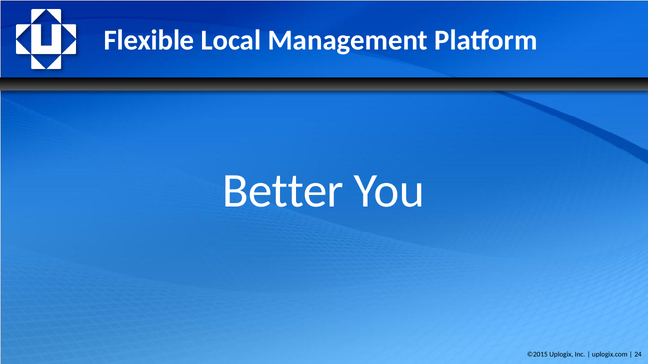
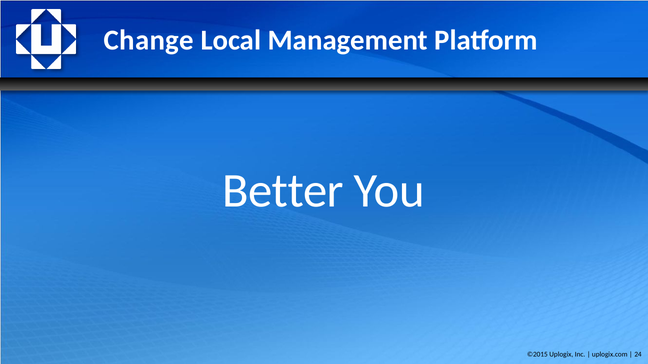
Flexible: Flexible -> Change
